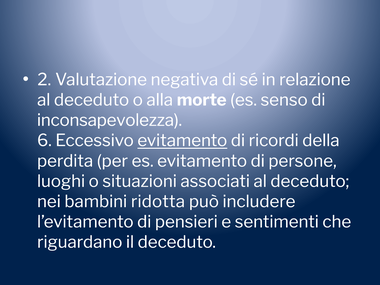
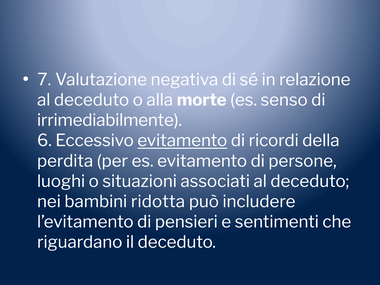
2: 2 -> 7
inconsapevolezza: inconsapevolezza -> irrimediabilmente
